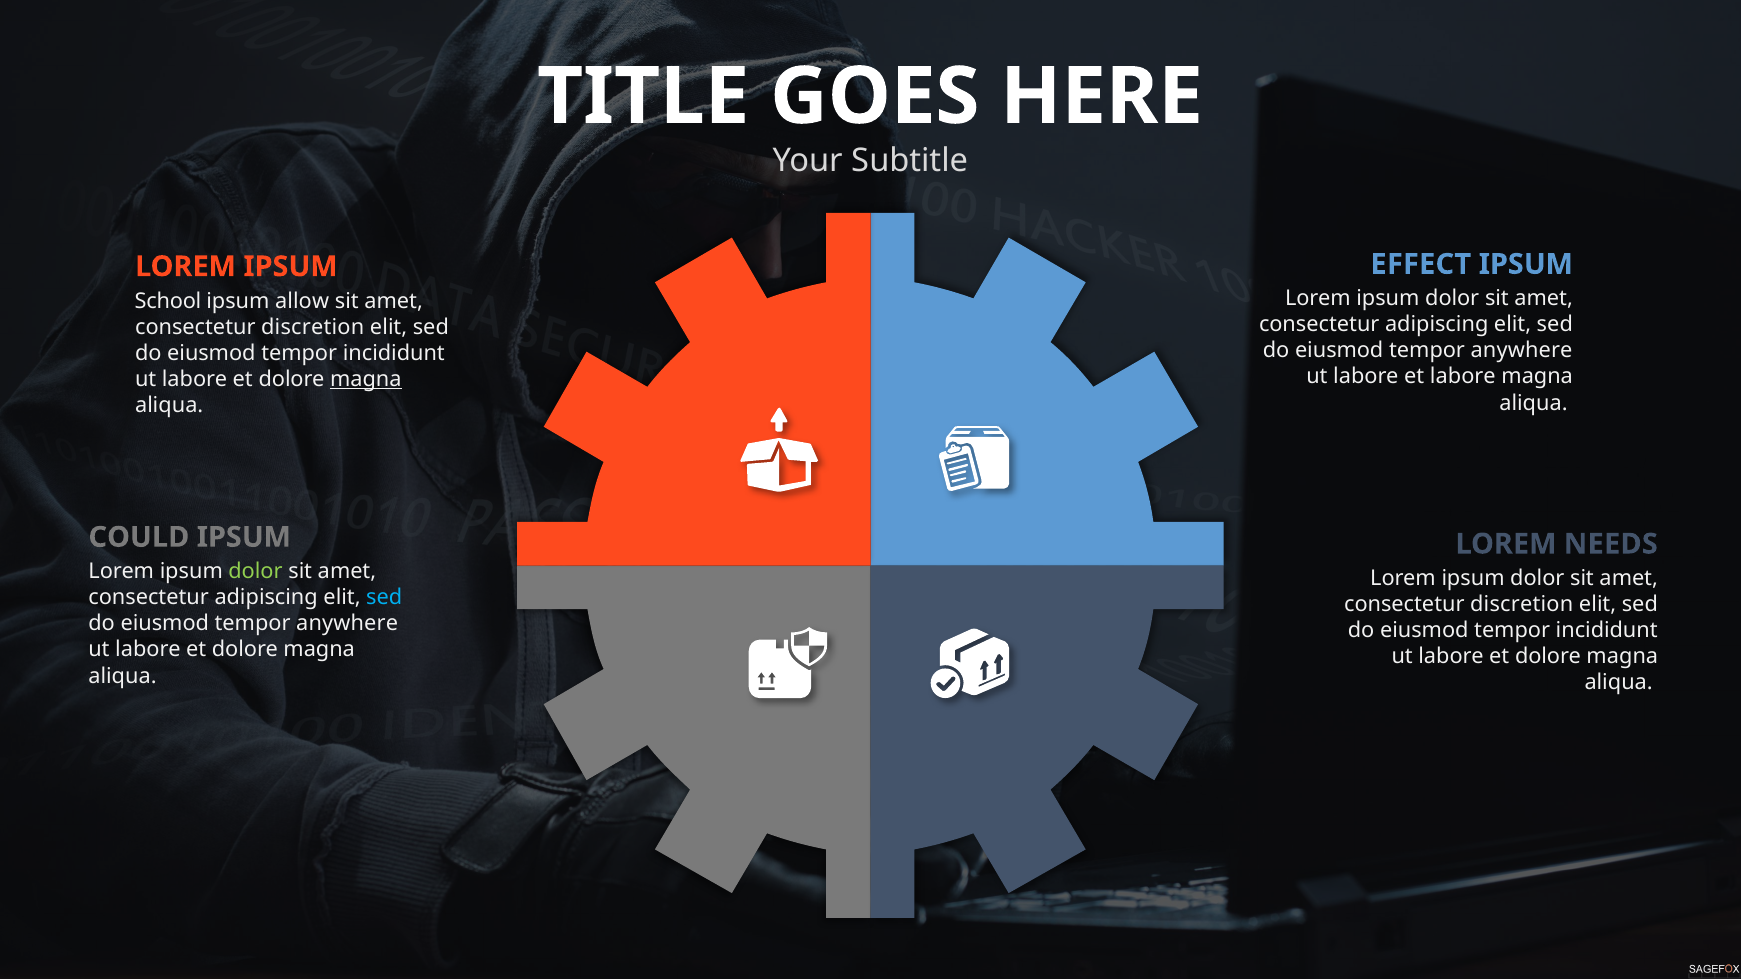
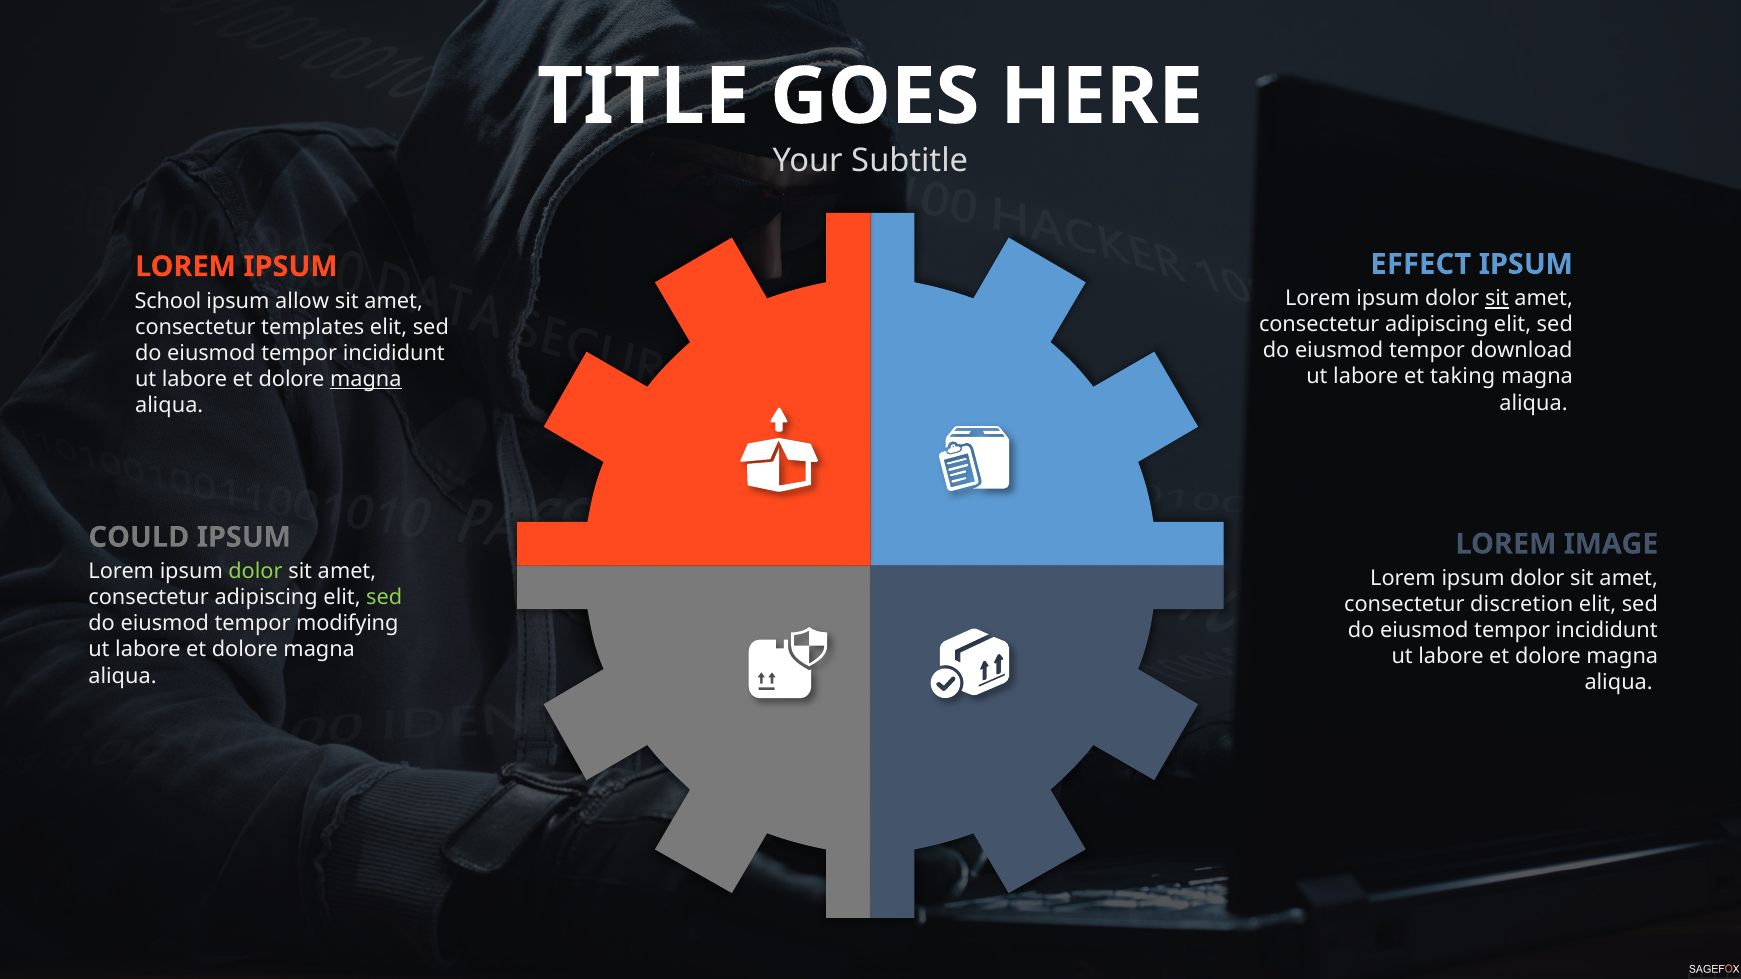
sit at (1497, 299) underline: none -> present
discretion at (313, 327): discretion -> templates
anywhere at (1522, 351): anywhere -> download
et labore: labore -> taking
NEEDS: NEEDS -> IMAGE
sed at (384, 598) colour: light blue -> light green
anywhere at (347, 624): anywhere -> modifying
